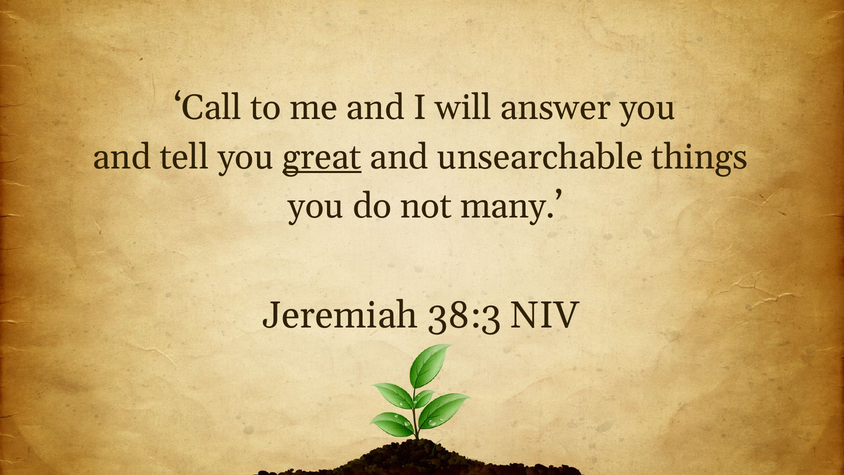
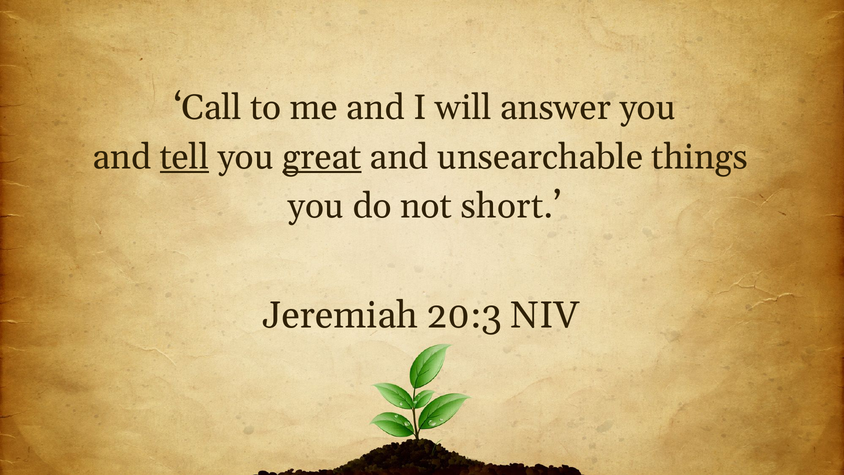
tell underline: none -> present
many: many -> short
38:3: 38:3 -> 20:3
